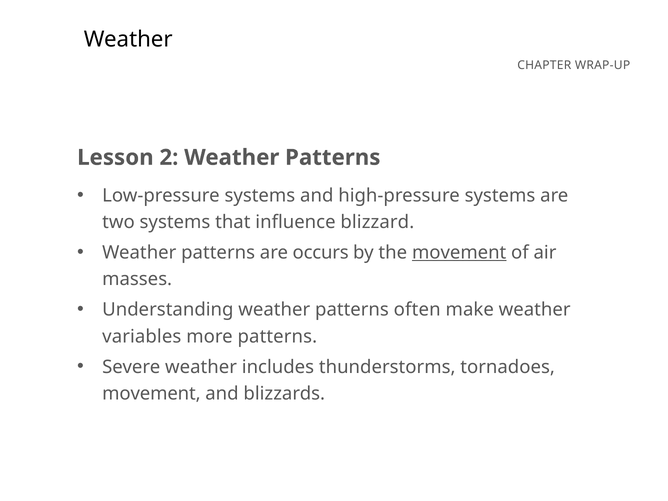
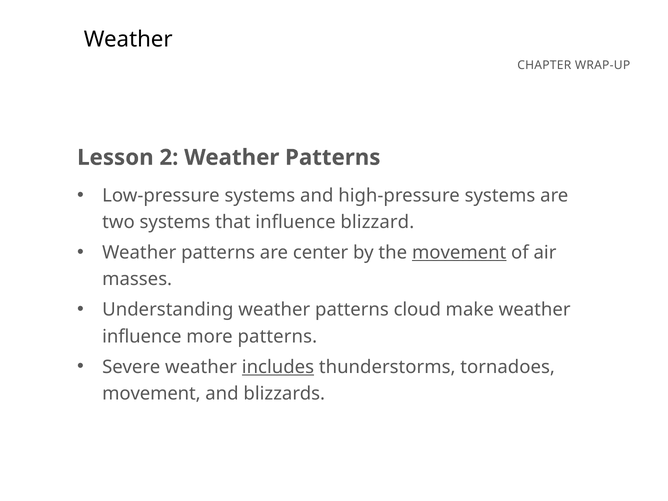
occurs: occurs -> center
often: often -> cloud
variables at (142, 336): variables -> influence
includes underline: none -> present
